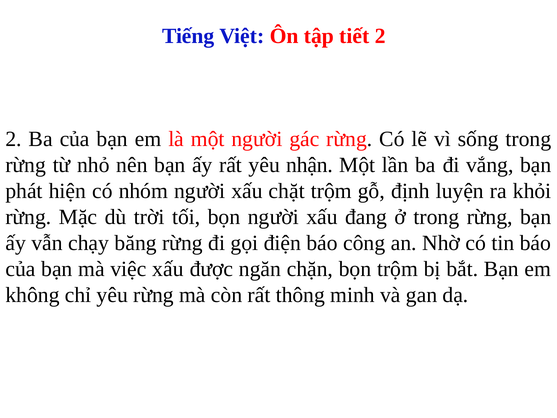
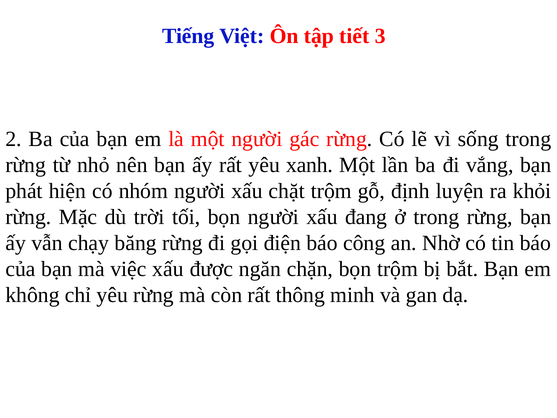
tiết 2: 2 -> 3
nhận: nhận -> xanh
